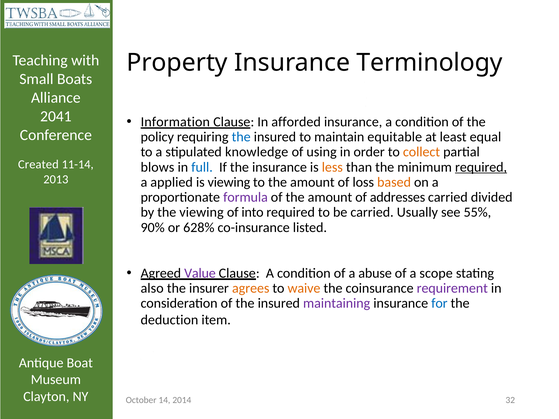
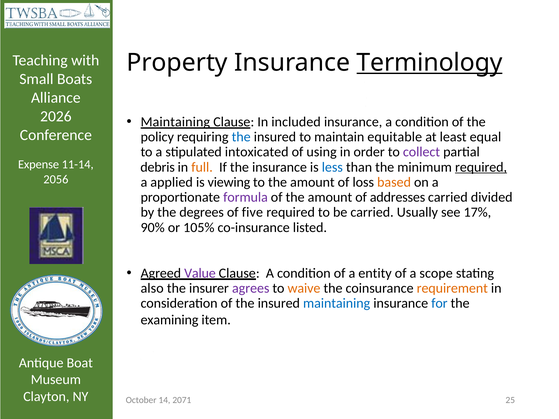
Terminology underline: none -> present
2041: 2041 -> 2026
Information at (175, 122): Information -> Maintaining
afforded: afforded -> included
knowledge: knowledge -> intoxicated
collect colour: orange -> purple
Created: Created -> Expense
blows: blows -> debris
full colour: blue -> orange
less colour: orange -> blue
2013: 2013 -> 2056
the viewing: viewing -> degrees
into: into -> five
55%: 55% -> 17%
628%: 628% -> 105%
abuse: abuse -> entity
agrees colour: orange -> purple
requirement colour: purple -> orange
maintaining at (337, 303) colour: purple -> blue
deduction: deduction -> examining
32: 32 -> 25
2014: 2014 -> 2071
